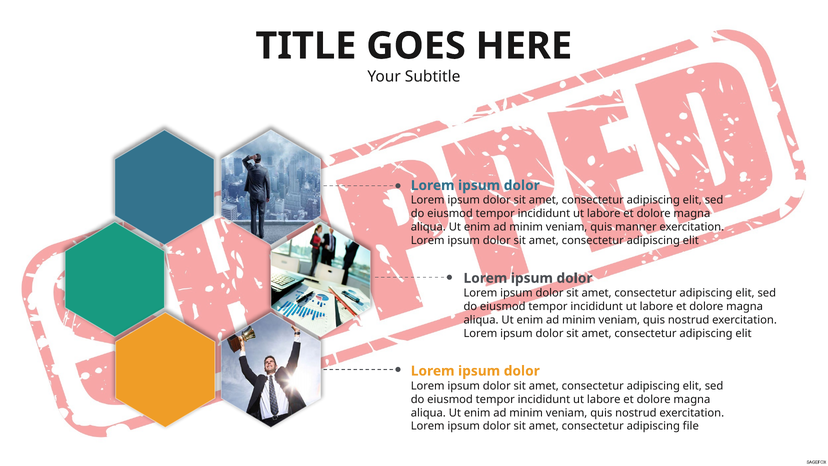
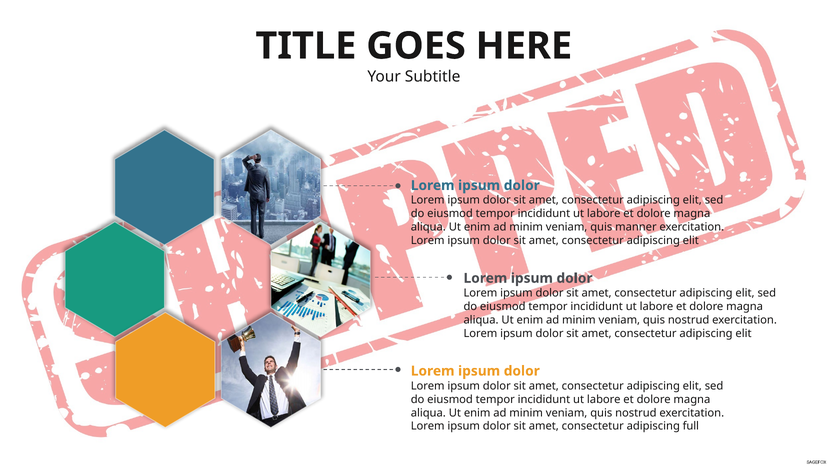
file: file -> full
